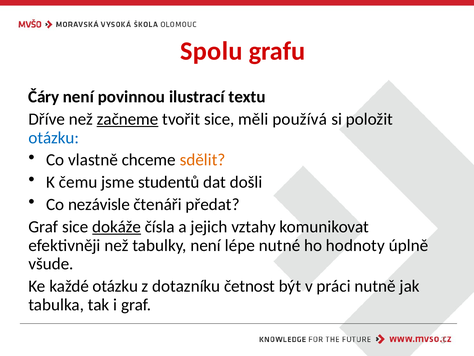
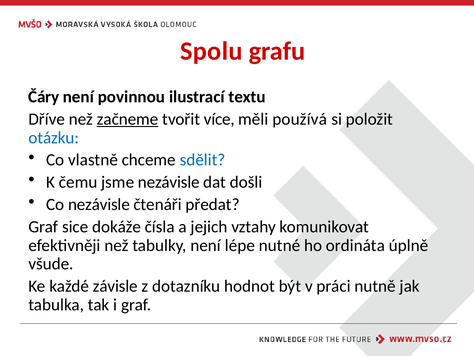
tvořit sice: sice -> více
sdělit colour: orange -> blue
jsme studentů: studentů -> nezávisle
dokáže underline: present -> none
hodnoty: hodnoty -> ordináta
každé otázku: otázku -> závisle
četnost: četnost -> hodnot
